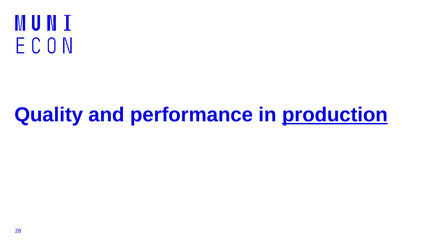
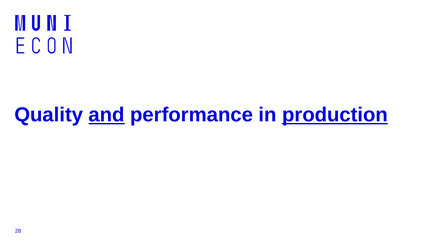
and underline: none -> present
